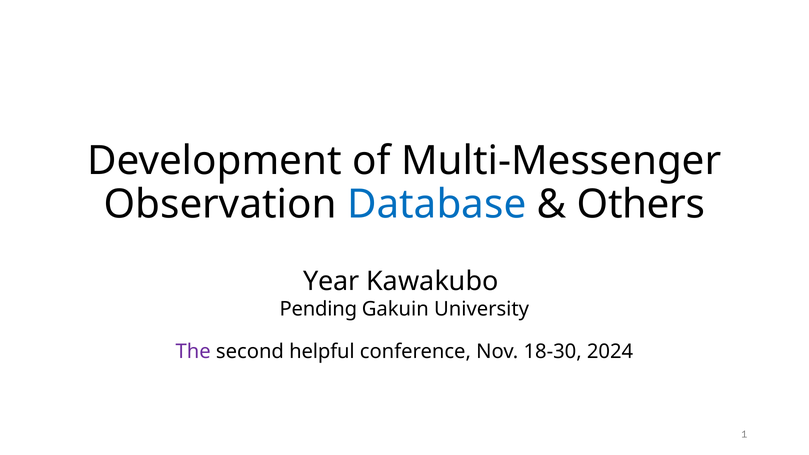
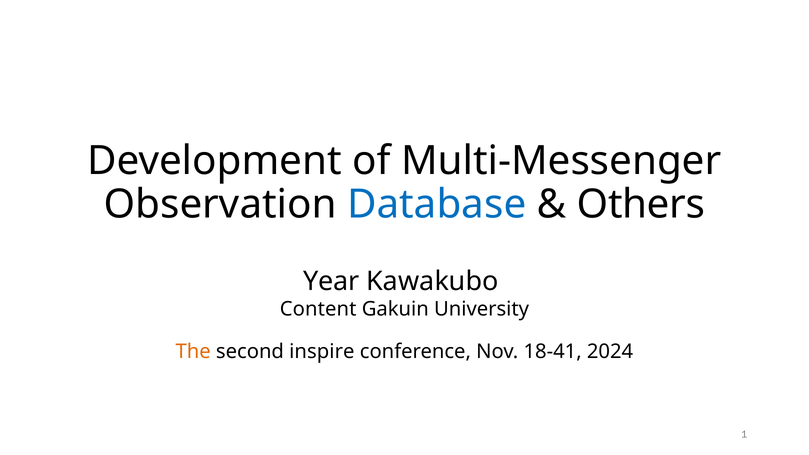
Pending: Pending -> Content
The colour: purple -> orange
helpful: helpful -> inspire
18-30: 18-30 -> 18-41
